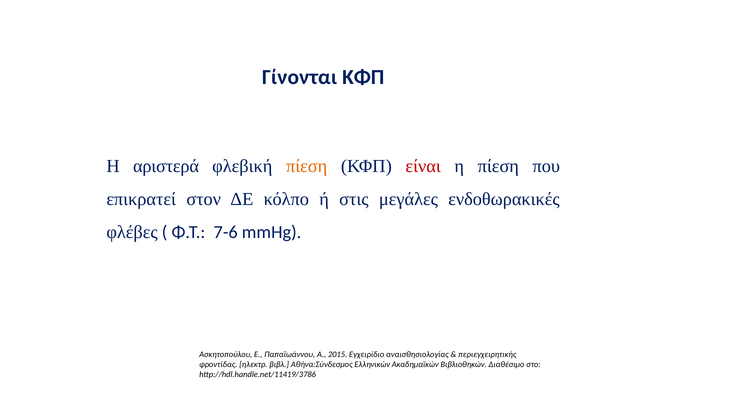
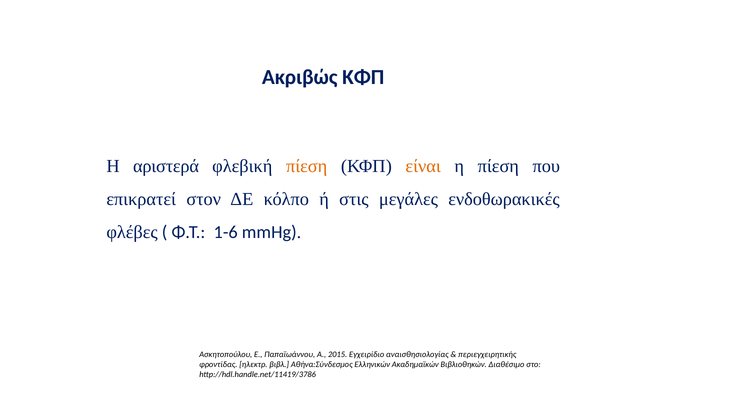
Γίνονται: Γίνονται -> Ακριβώς
είναι colour: red -> orange
7-6: 7-6 -> 1-6
